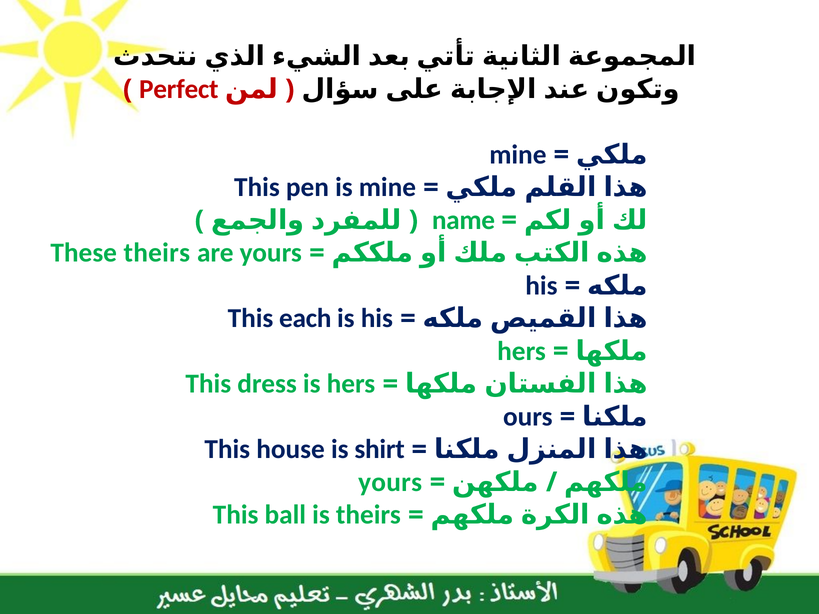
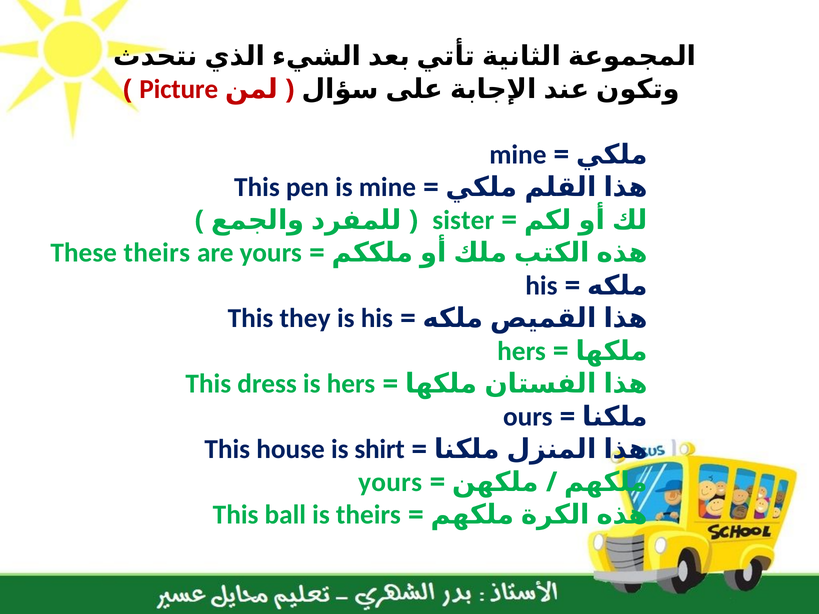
Perfect: Perfect -> Picture
name: name -> sister
each: each -> they
